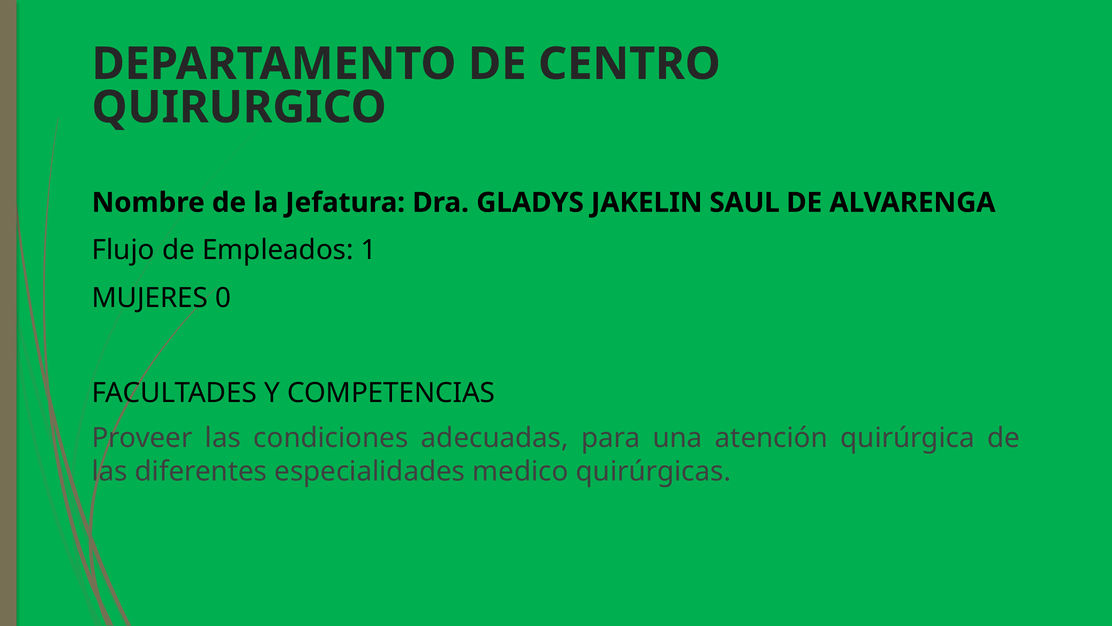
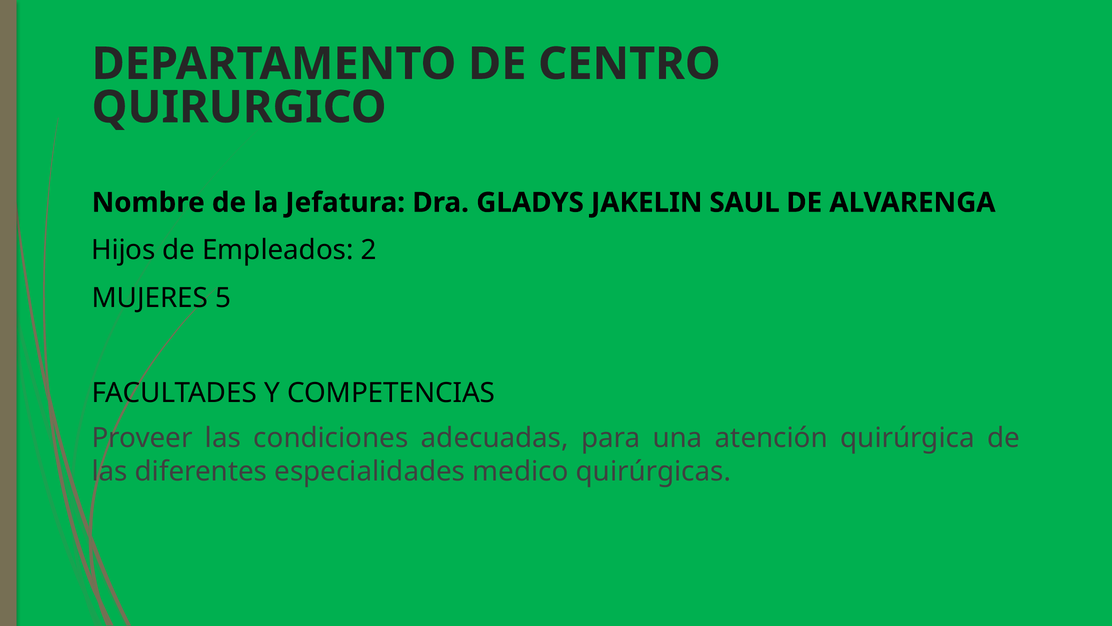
Flujo: Flujo -> Hijos
1: 1 -> 2
0: 0 -> 5
